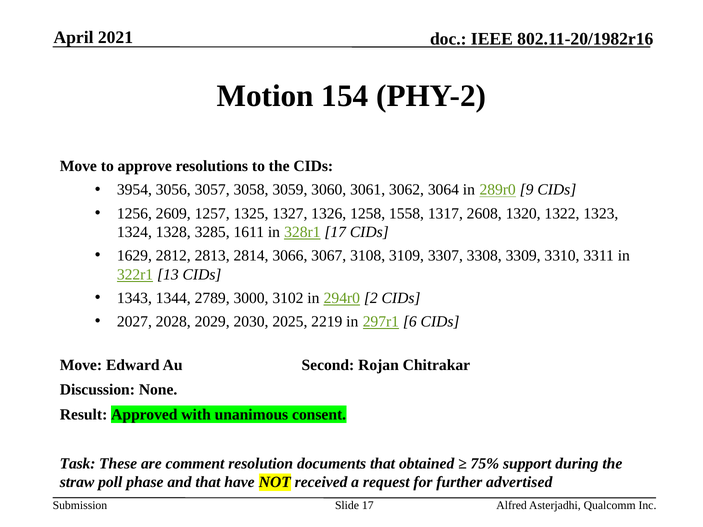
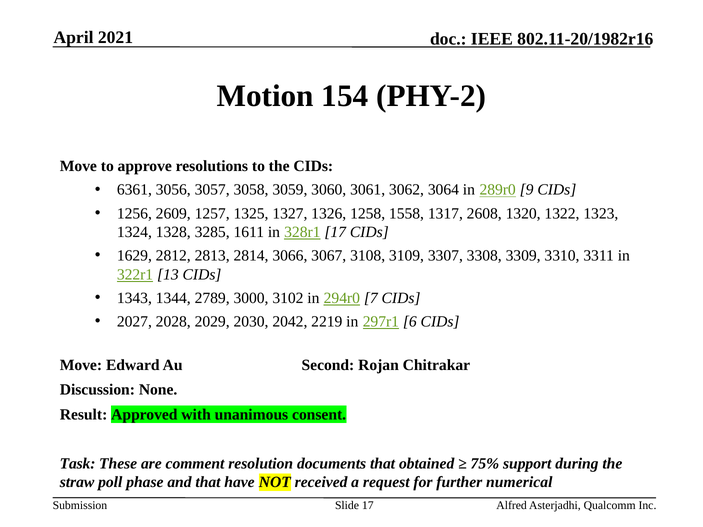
3954: 3954 -> 6361
2: 2 -> 7
2025: 2025 -> 2042
advertised: advertised -> numerical
